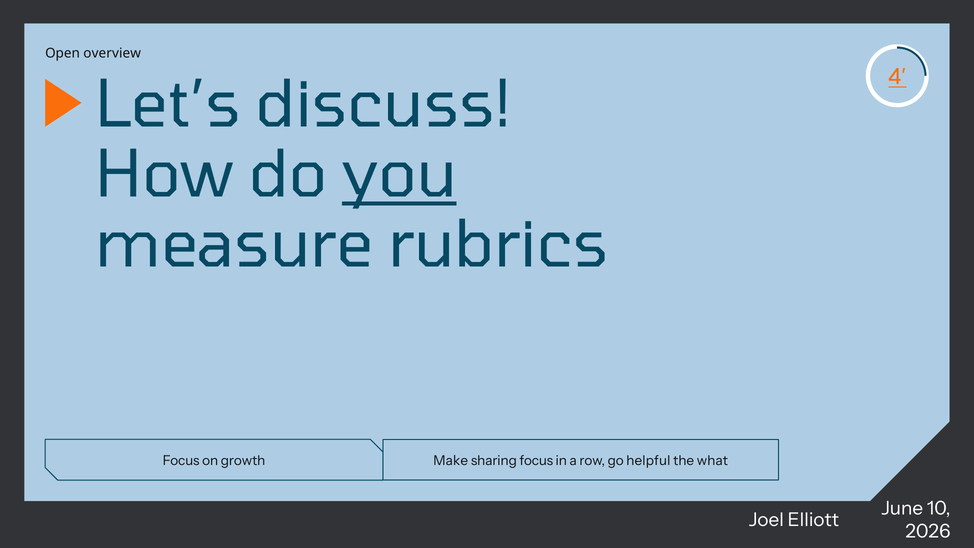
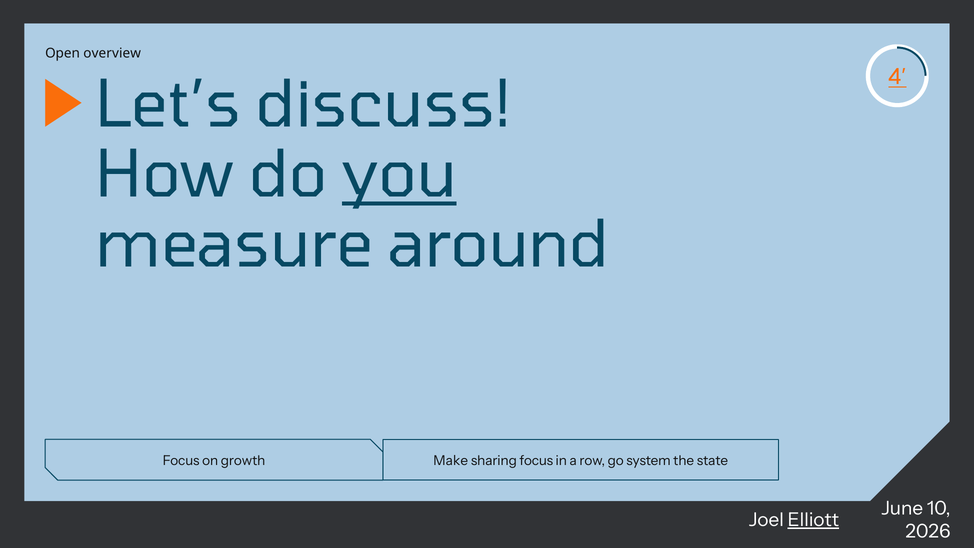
rubrics: rubrics -> around
helpful: helpful -> system
what: what -> state
Elliott underline: none -> present
